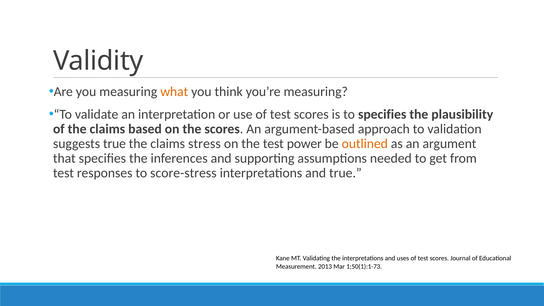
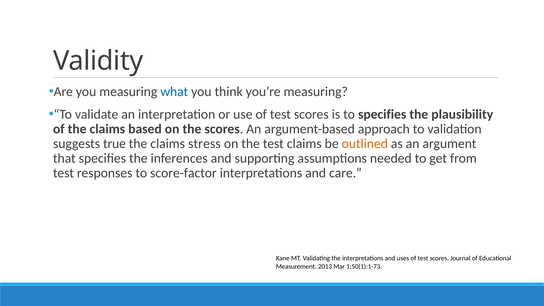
what colour: orange -> blue
test power: power -> claims
score-stress: score-stress -> score-factor
and true: true -> care
